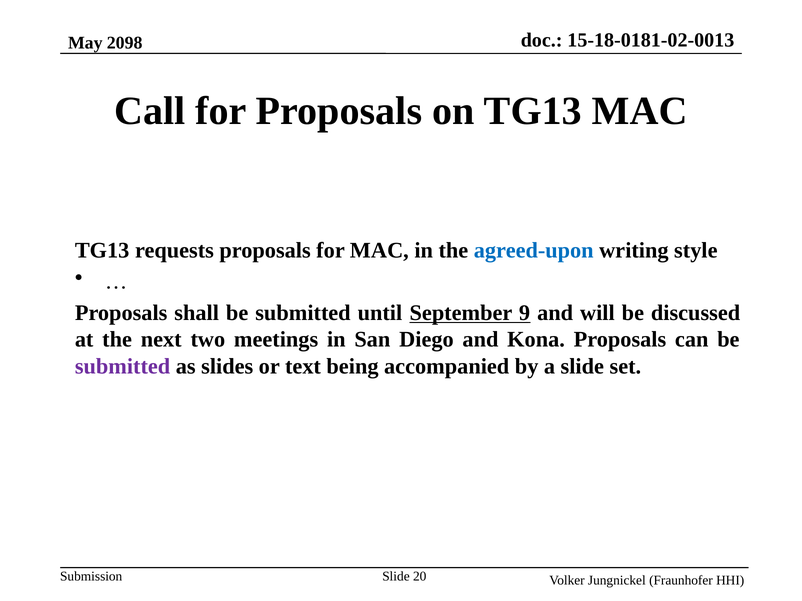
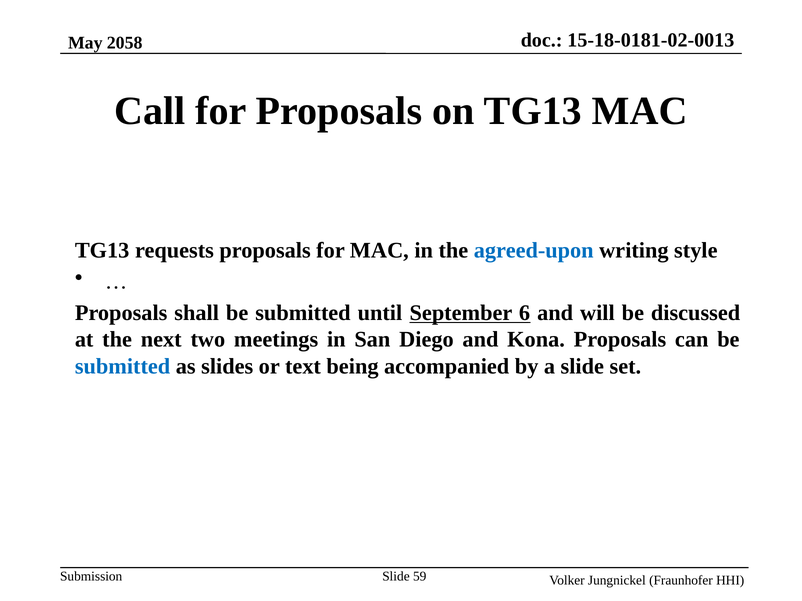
2098: 2098 -> 2058
9: 9 -> 6
submitted at (123, 367) colour: purple -> blue
20: 20 -> 59
